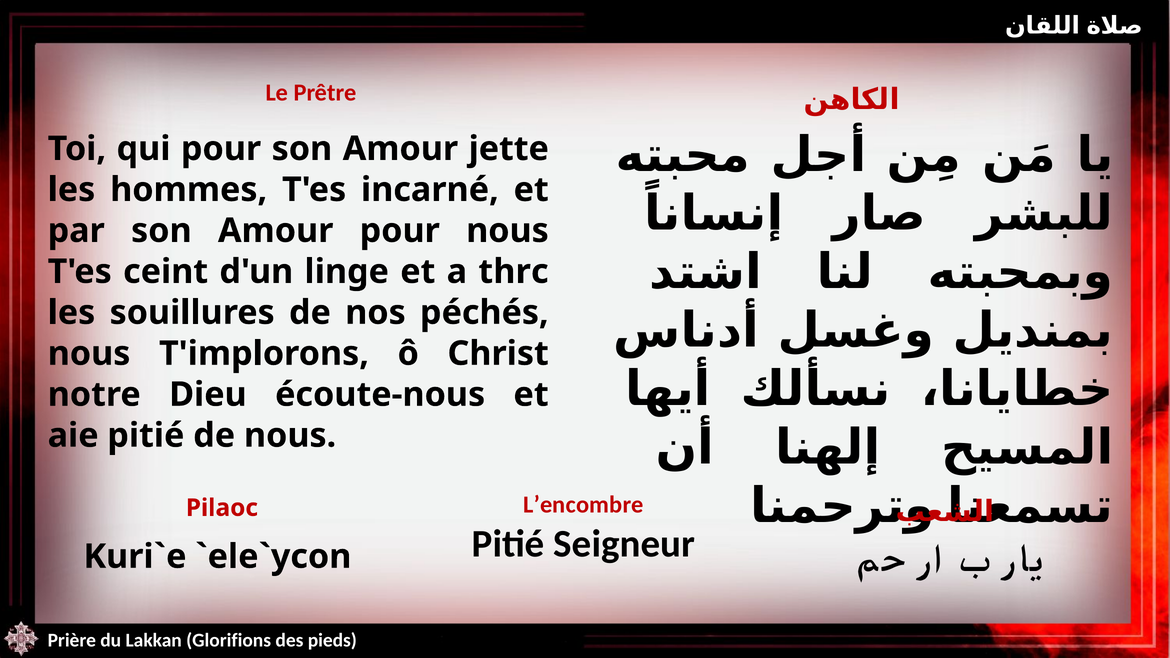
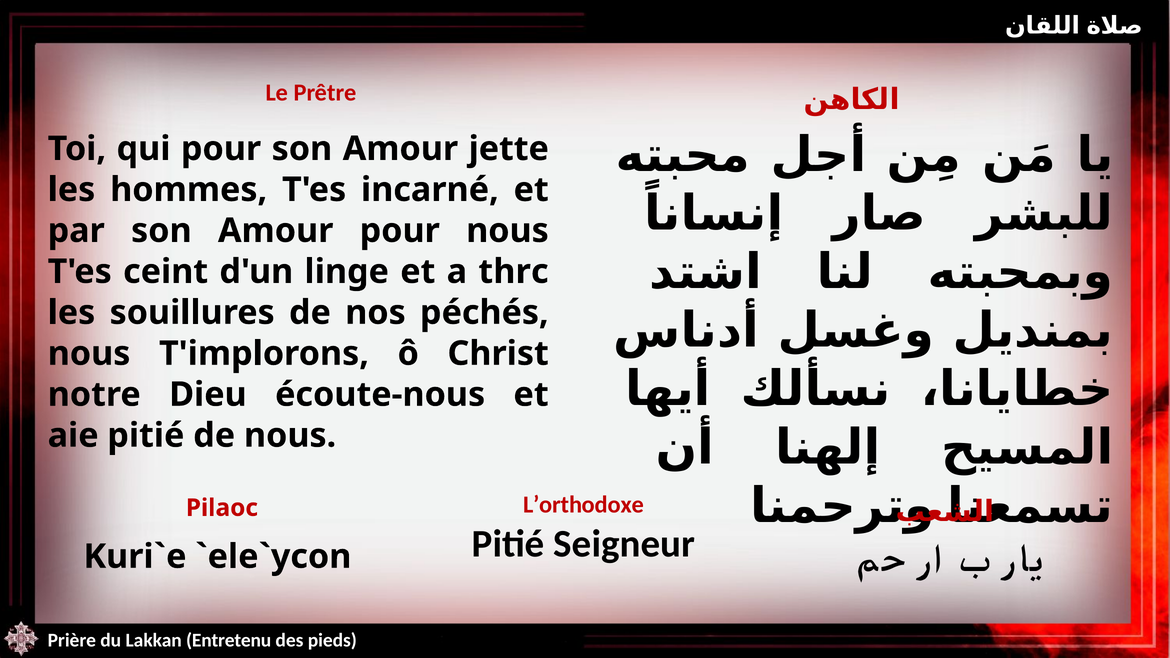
L’encombre: L’encombre -> L’orthodoxe
Glorifions: Glorifions -> Entretenu
